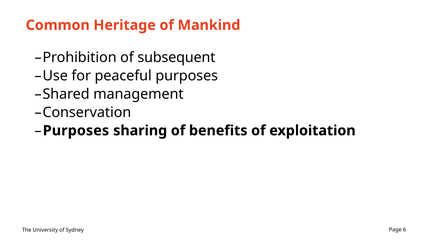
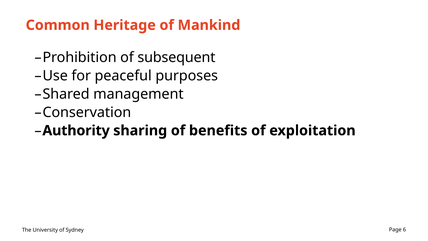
Purposes at (76, 130): Purposes -> Authority
